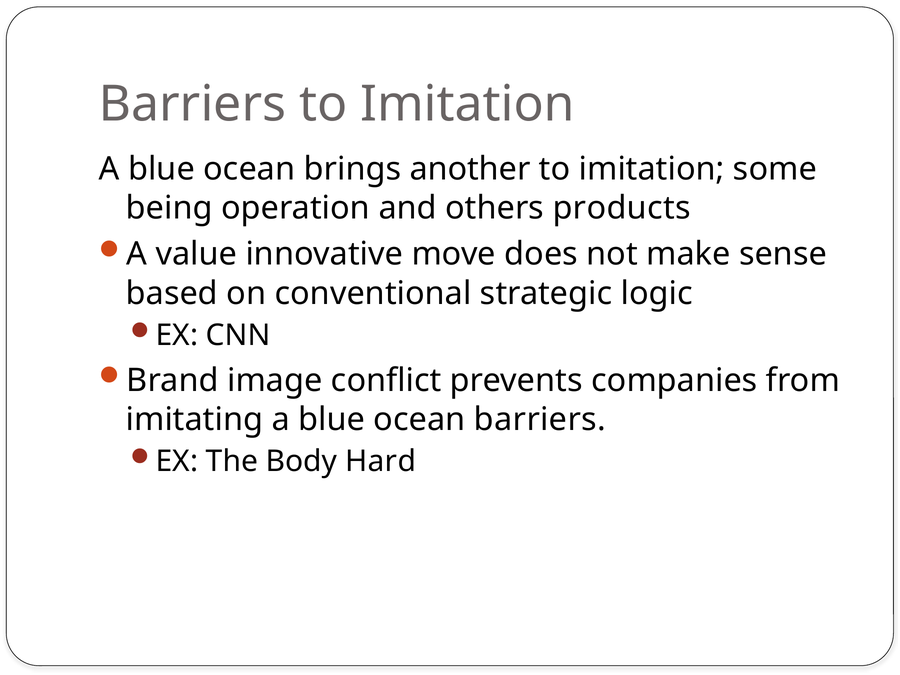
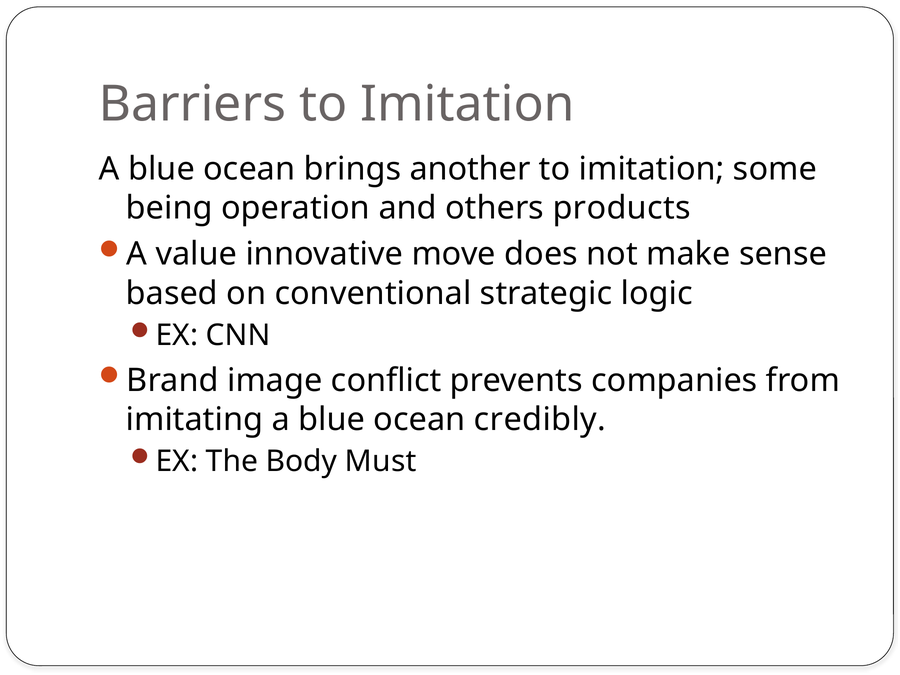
ocean barriers: barriers -> credibly
Hard: Hard -> Must
